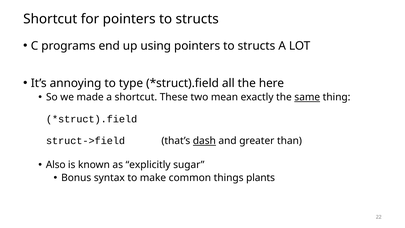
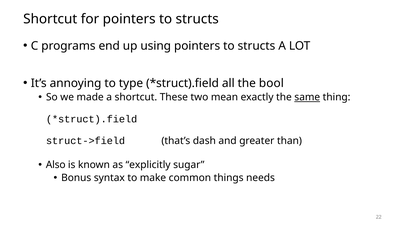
here: here -> bool
dash underline: present -> none
plants: plants -> needs
